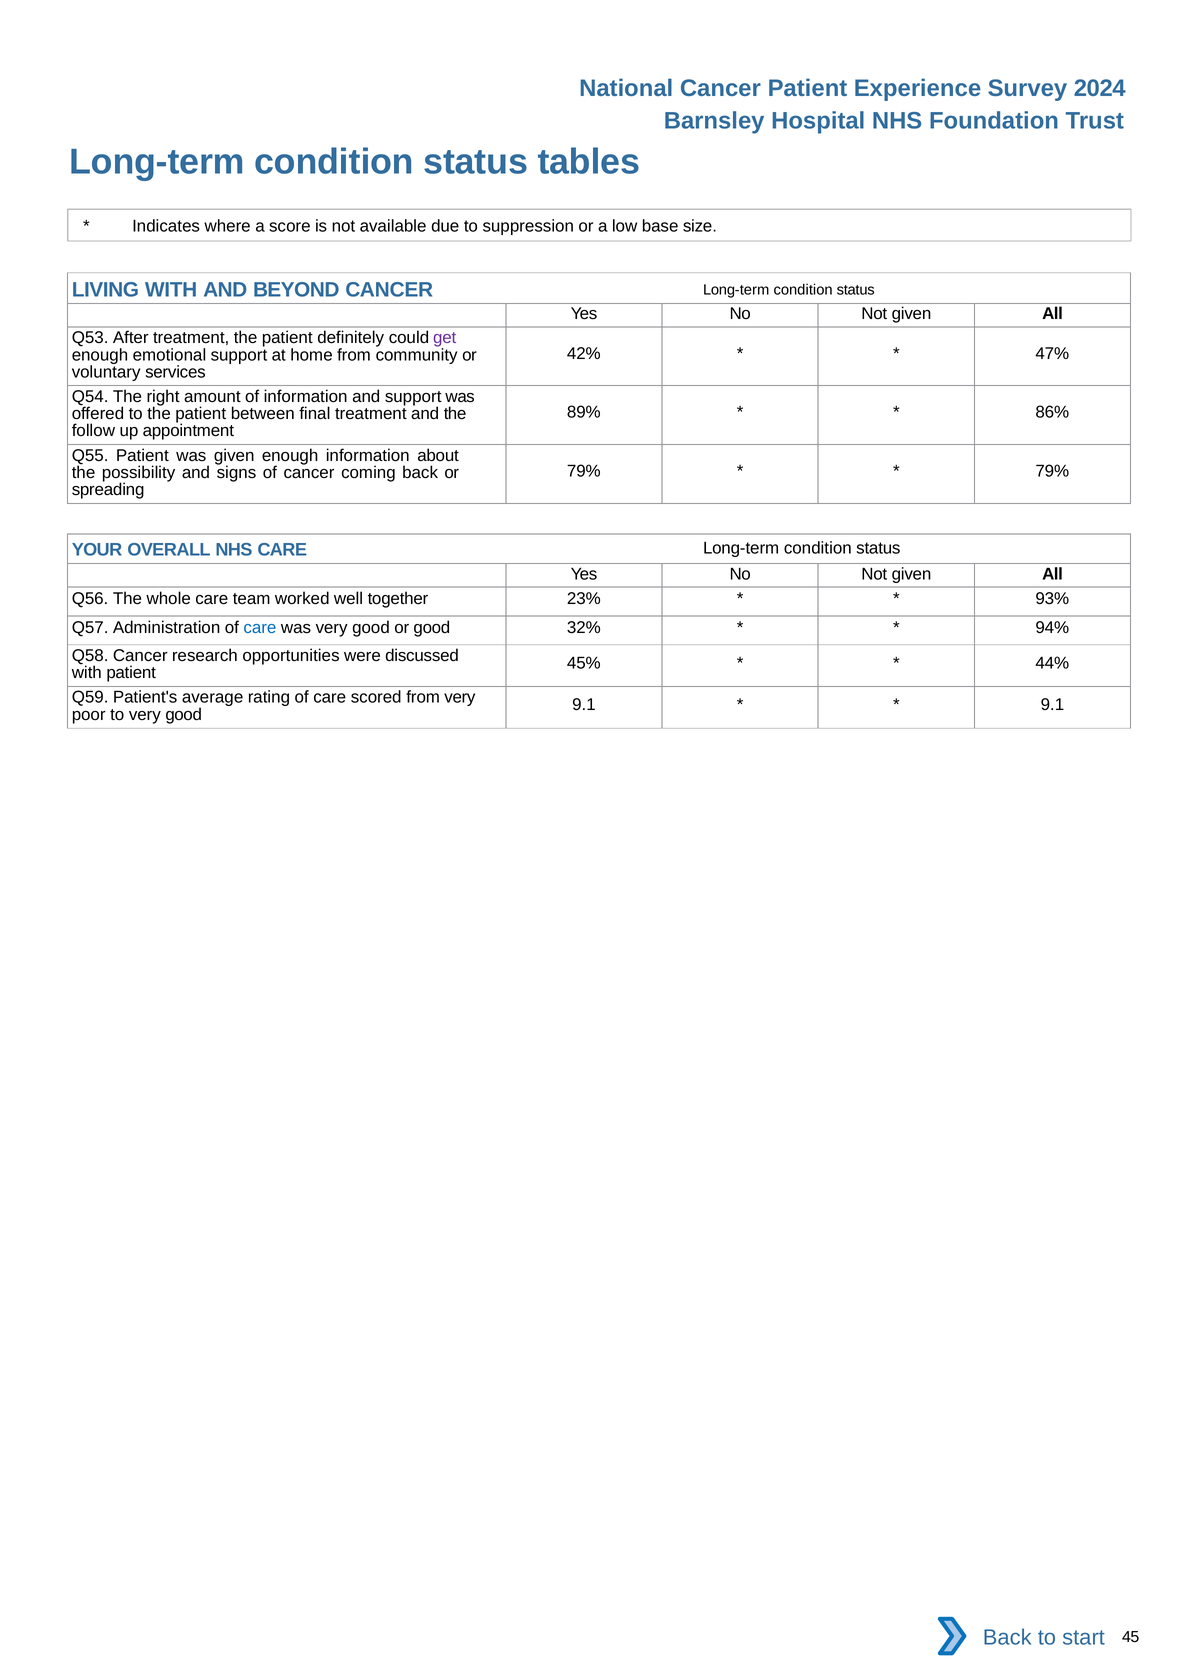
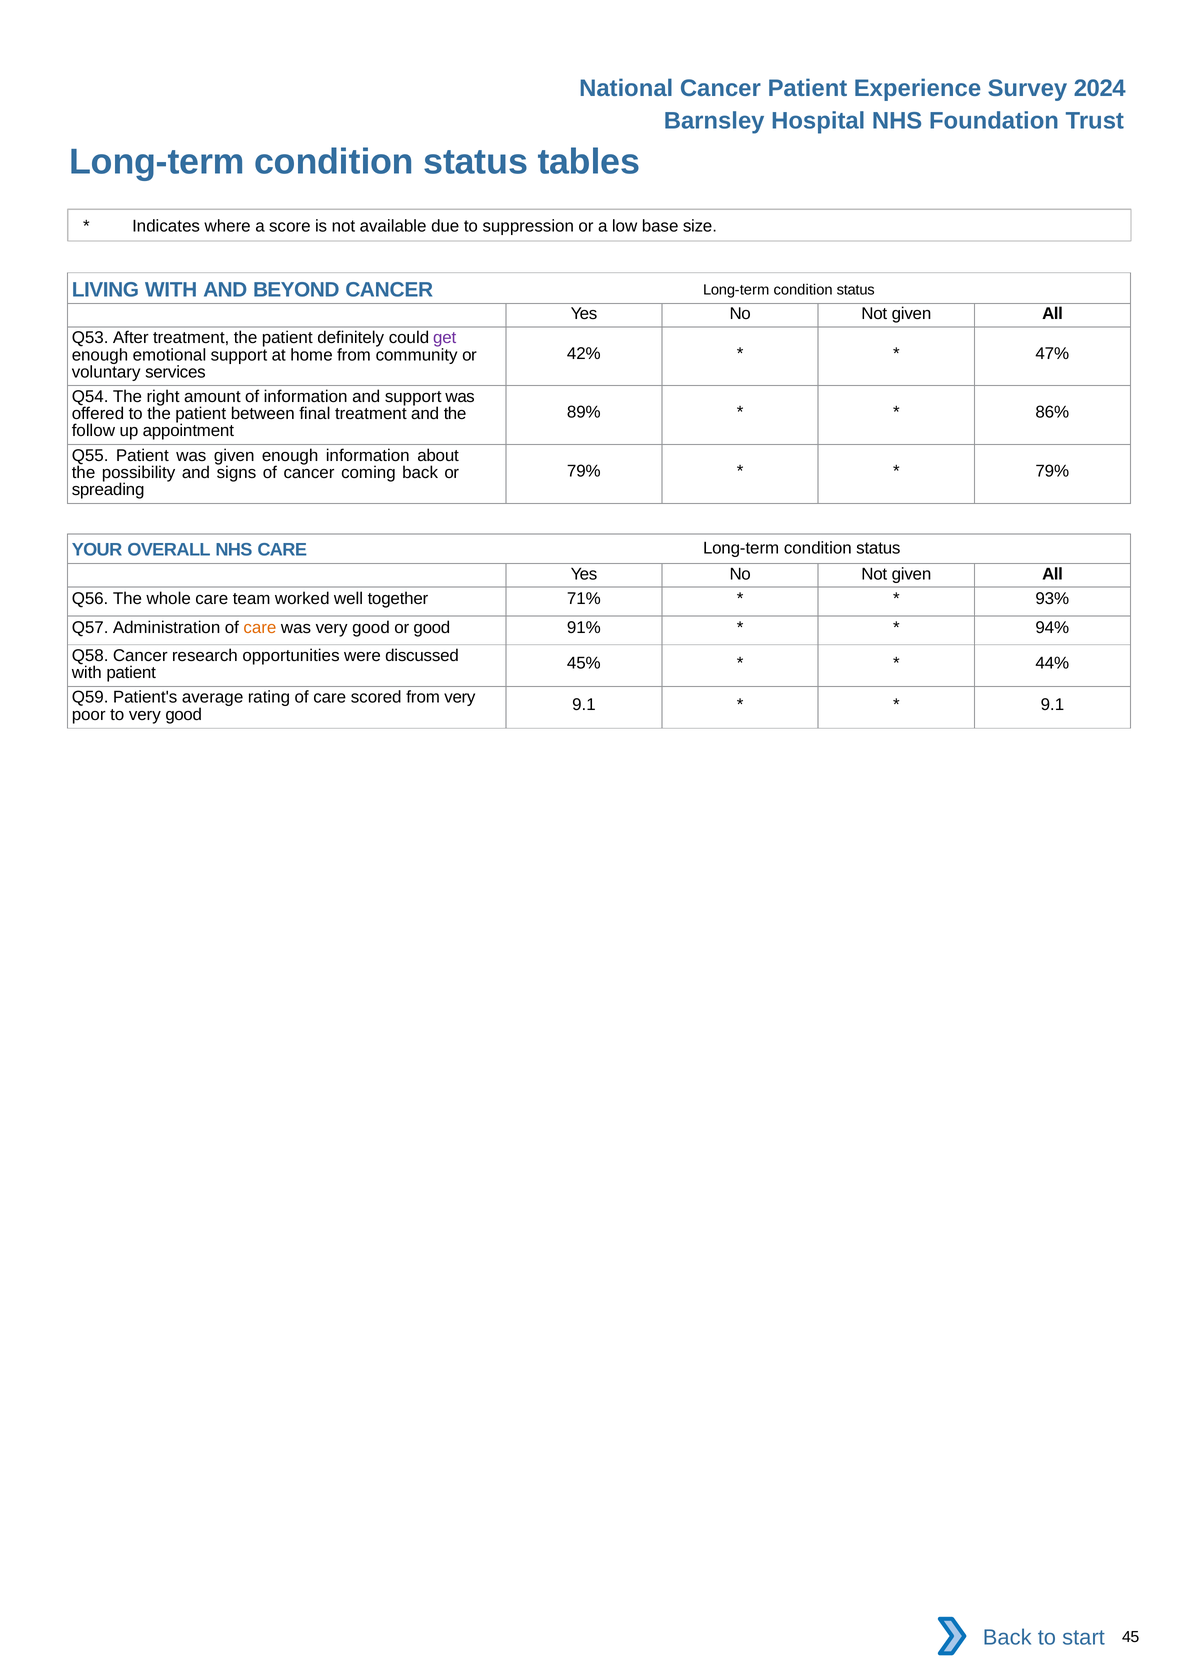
23%: 23% -> 71%
care at (260, 627) colour: blue -> orange
32%: 32% -> 91%
